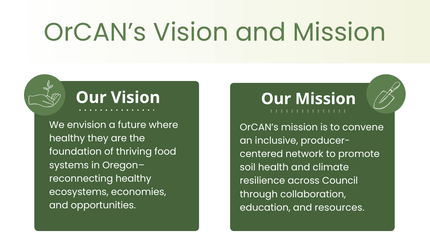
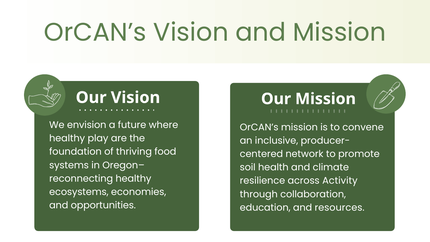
they: they -> play
Council: Council -> Activity
